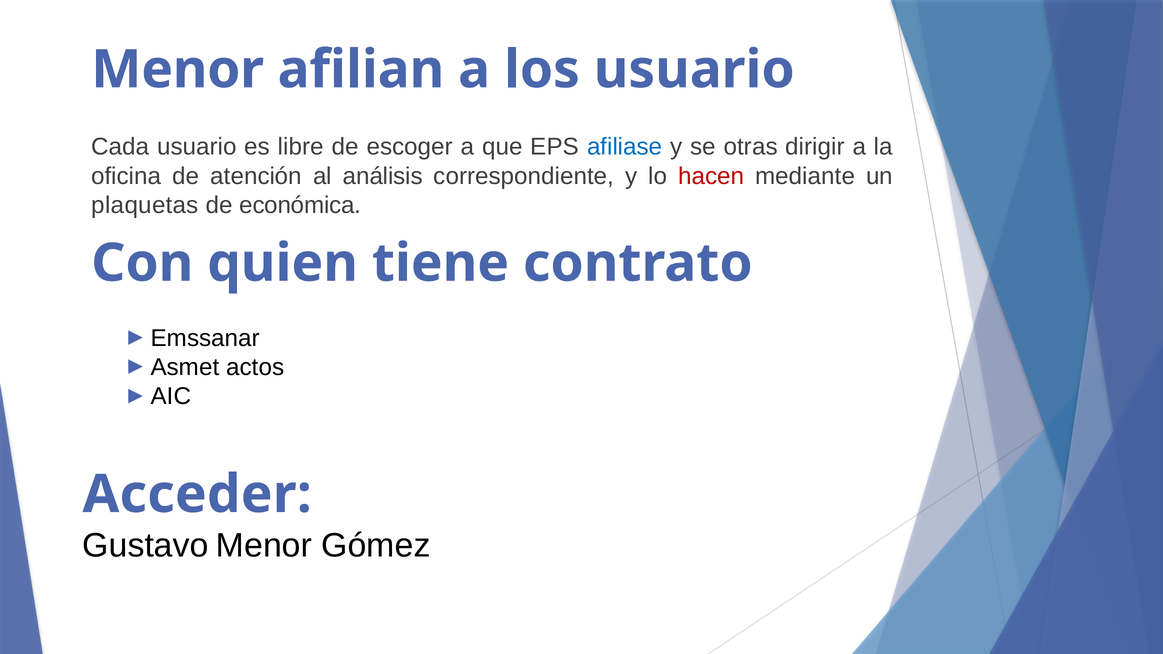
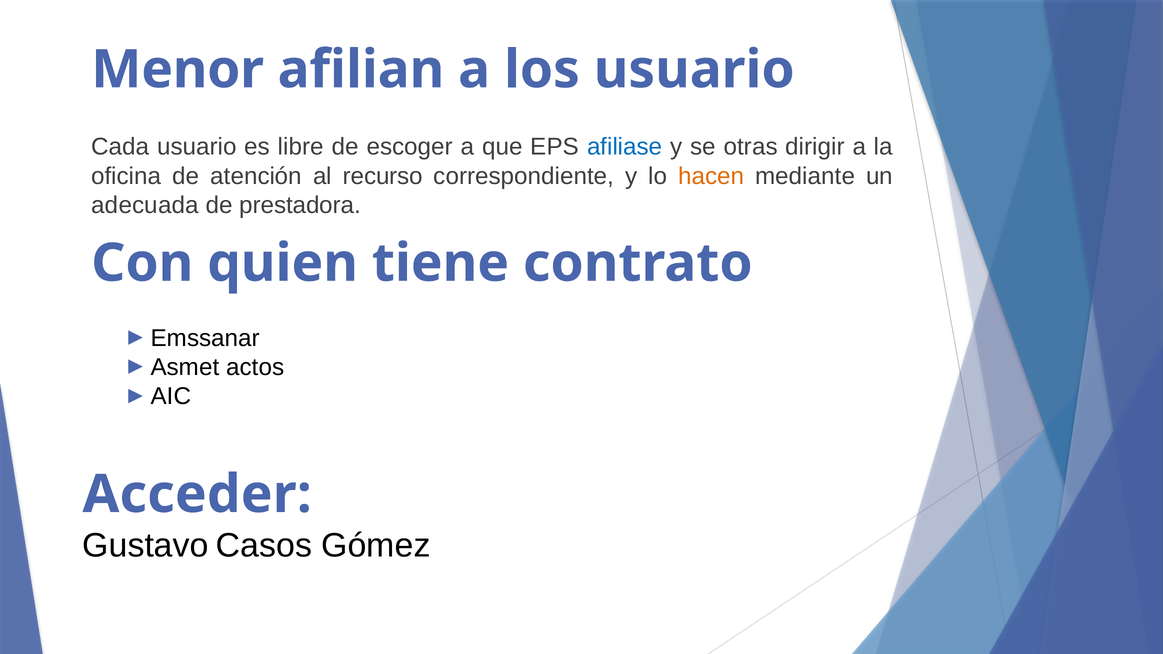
análisis: análisis -> recurso
hacen colour: red -> orange
plaquetas: plaquetas -> adecuada
económica: económica -> prestadora
Gustavo Menor: Menor -> Casos
